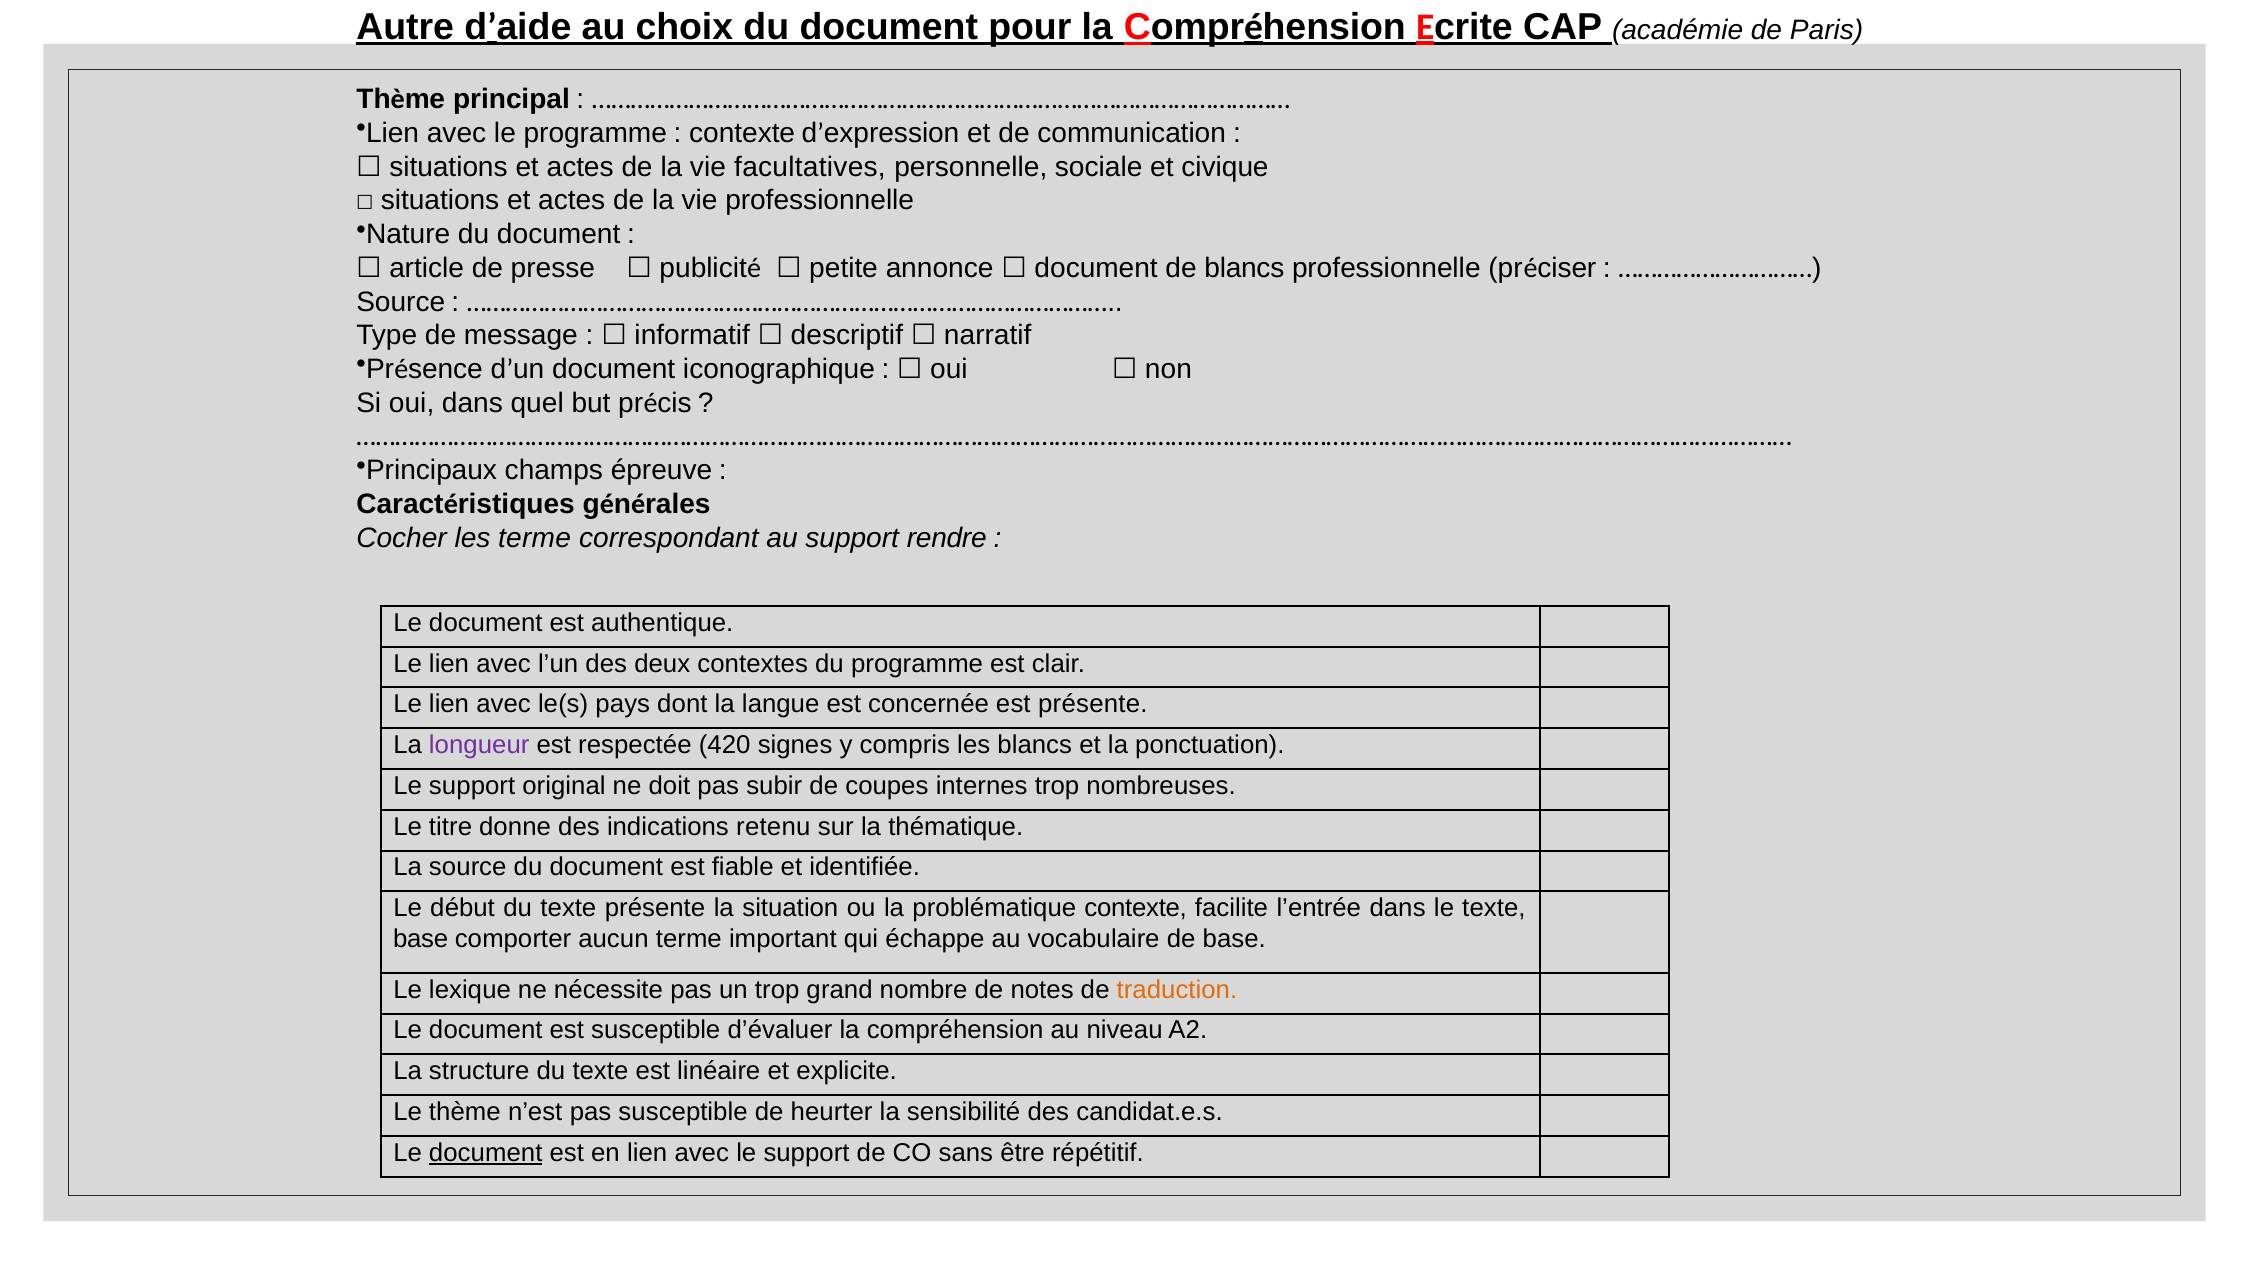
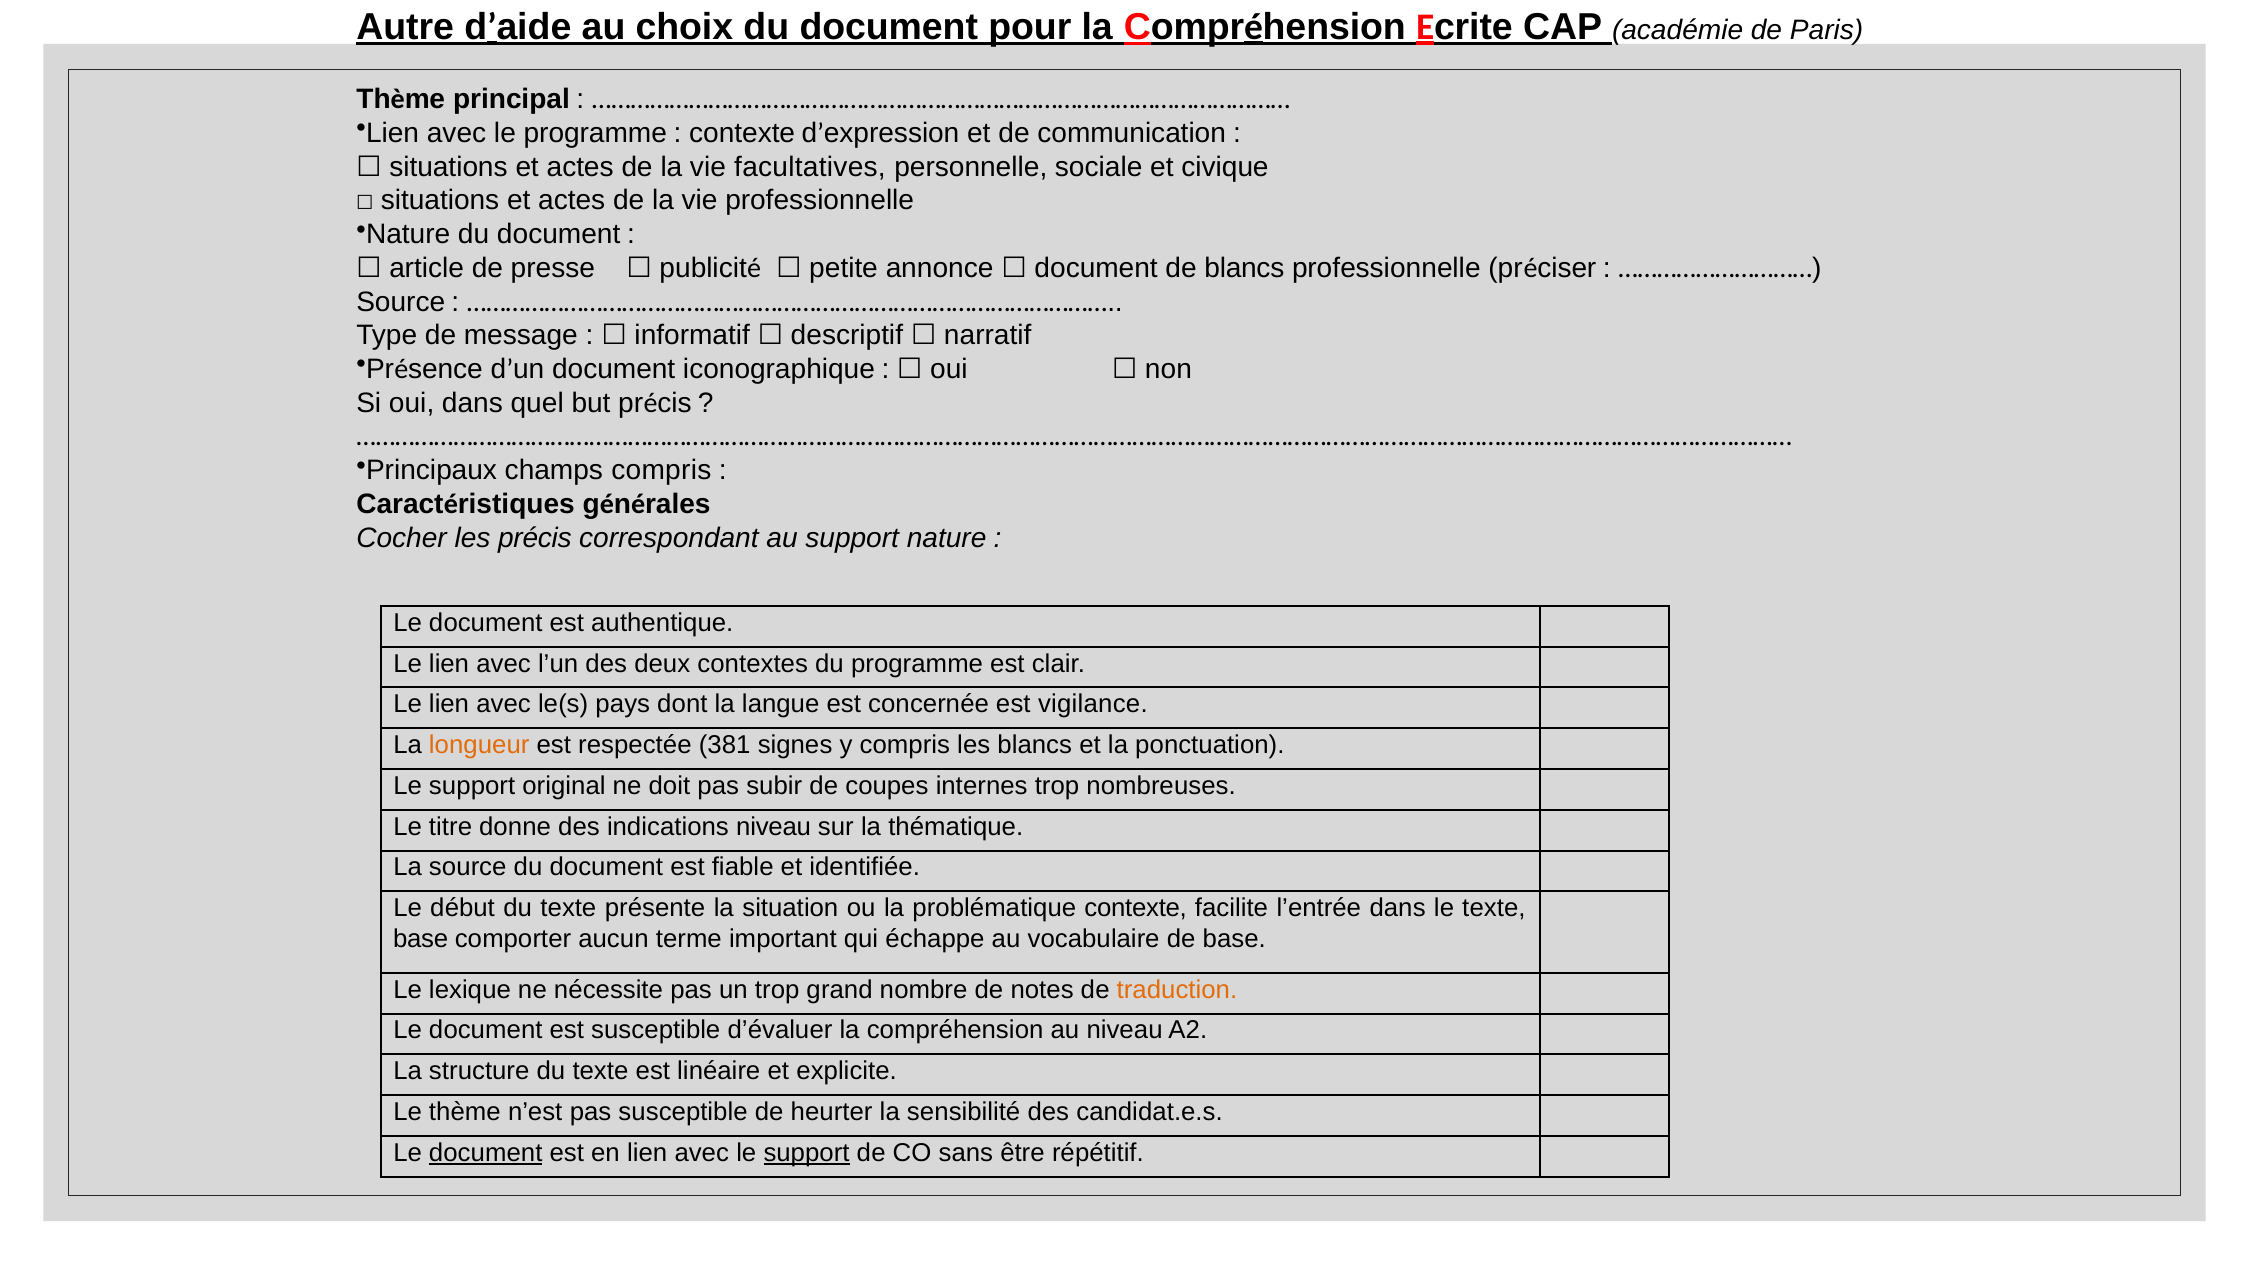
champs épreuve: épreuve -> compris
les terme: terme -> précis
support rendre: rendre -> nature
est présente: présente -> vigilance
longueur colour: purple -> orange
420: 420 -> 381
indications retenu: retenu -> niveau
support at (806, 1153) underline: none -> present
